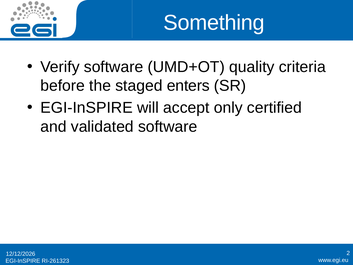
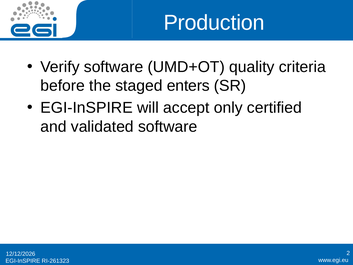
Something: Something -> Production
